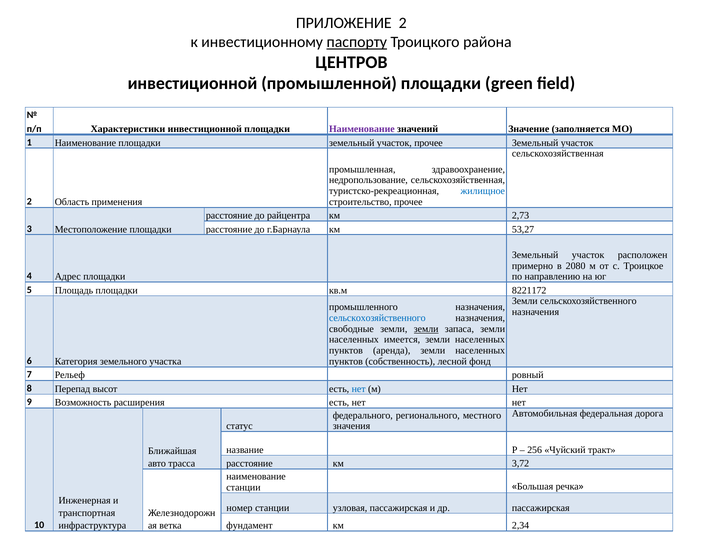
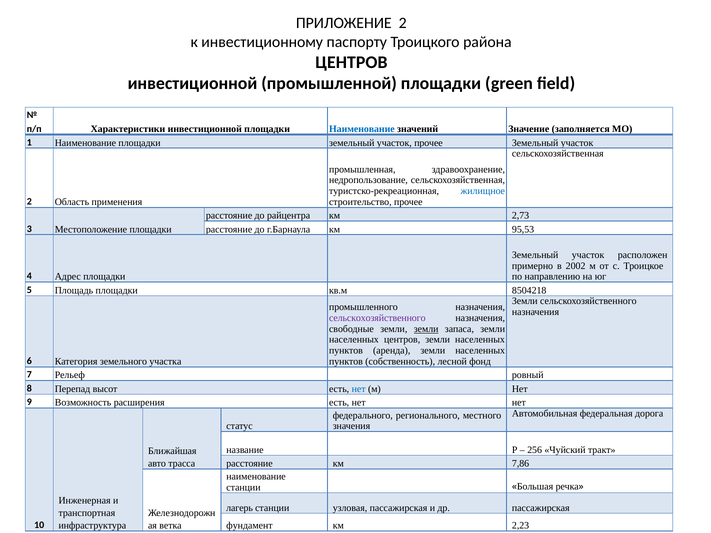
паспорту underline: present -> none
Наименование at (362, 129) colour: purple -> blue
53,27: 53,27 -> 95,53
2080: 2080 -> 2002
8221172: 8221172 -> 8504218
сельскохозяйственного at (377, 318) colour: blue -> purple
населенных имеется: имеется -> центров
3,72: 3,72 -> 7,86
номер: номер -> лагерь
2,34: 2,34 -> 2,23
